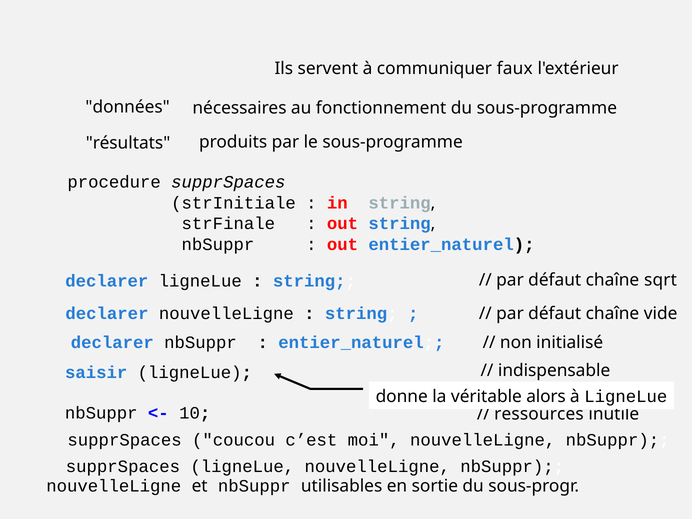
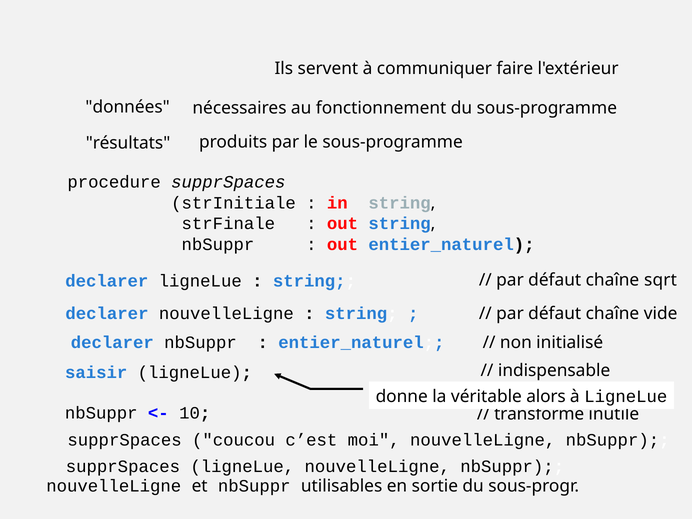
faux: faux -> faire
ressources: ressources -> transforme
